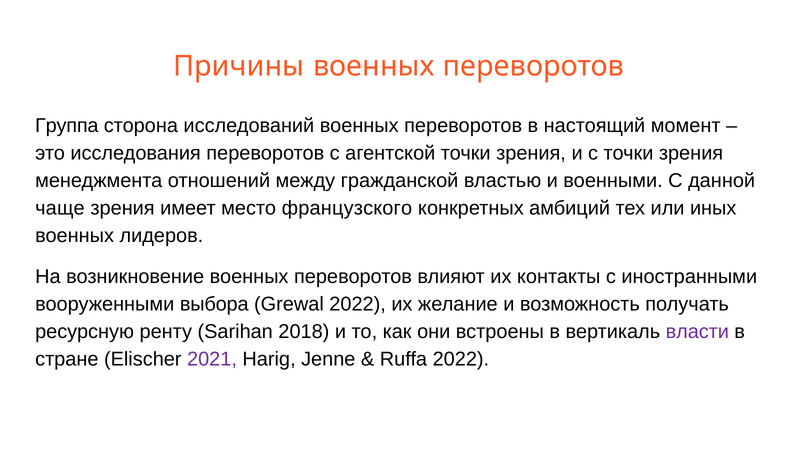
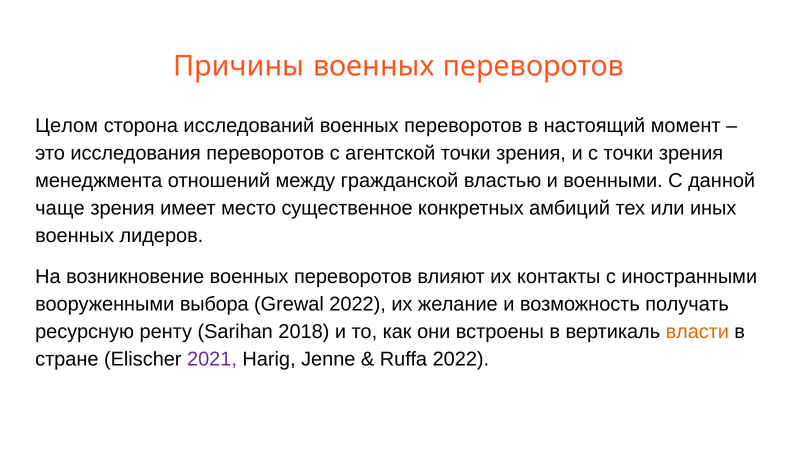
Группа: Группа -> Целом
французского: французского -> существенное
власти colour: purple -> orange
